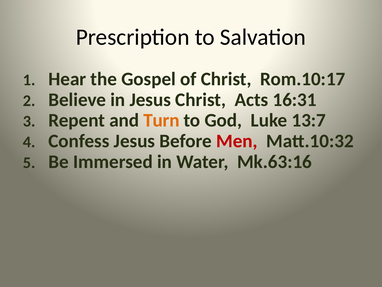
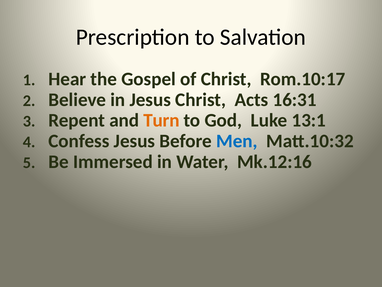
13:7: 13:7 -> 13:1
Men colour: red -> blue
Mk.63:16: Mk.63:16 -> Mk.12:16
